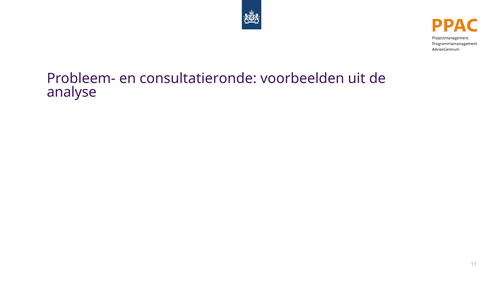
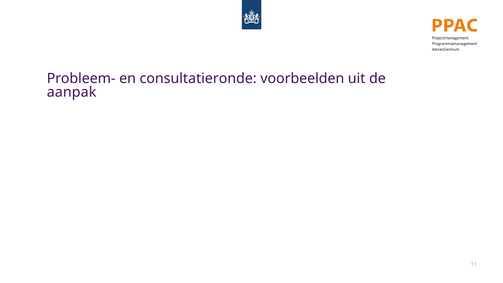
analyse: analyse -> aanpak
